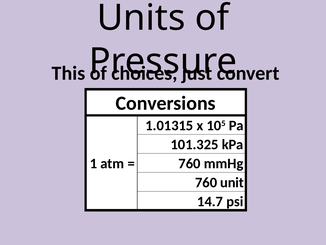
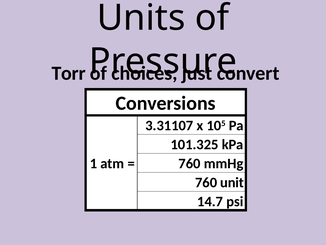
This: This -> Torr
1.01315: 1.01315 -> 3.31107
